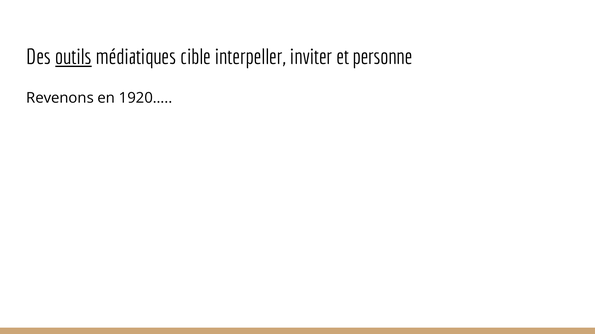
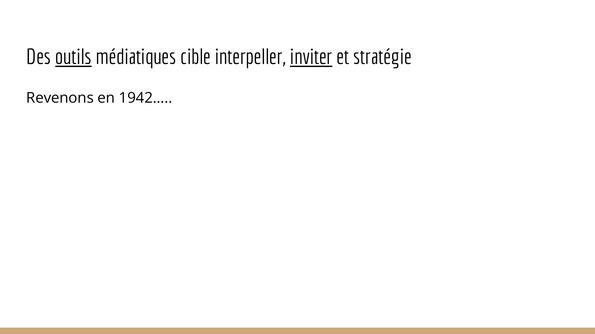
inviter underline: none -> present
personne: personne -> stratégie
1920…: 1920… -> 1942…
